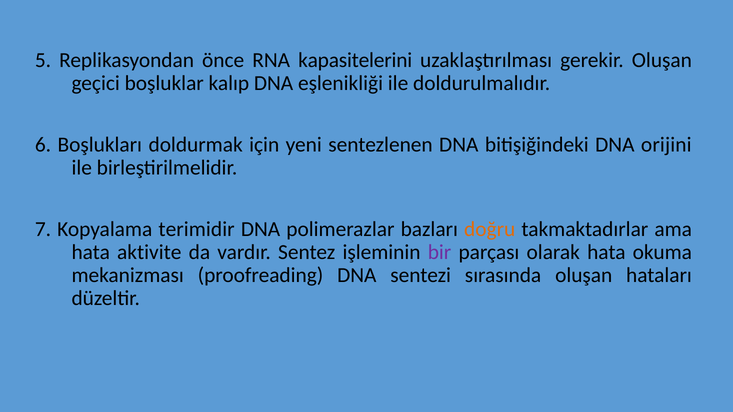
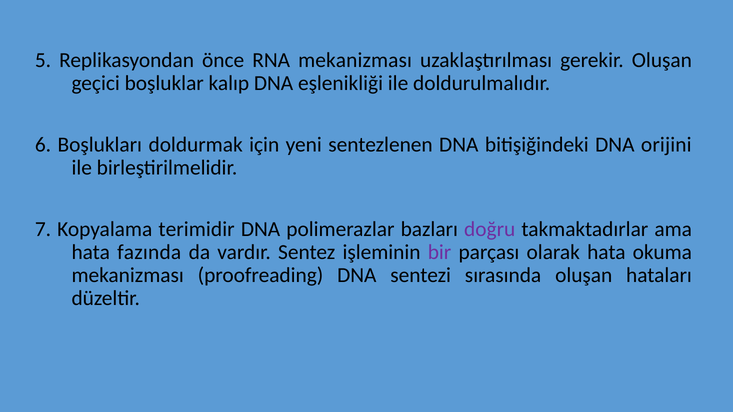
RNA kapasitelerini: kapasitelerini -> mekanizması
doğru colour: orange -> purple
aktivite: aktivite -> fazında
